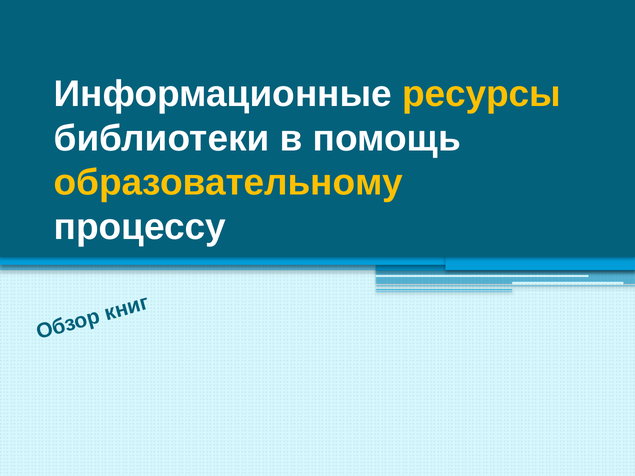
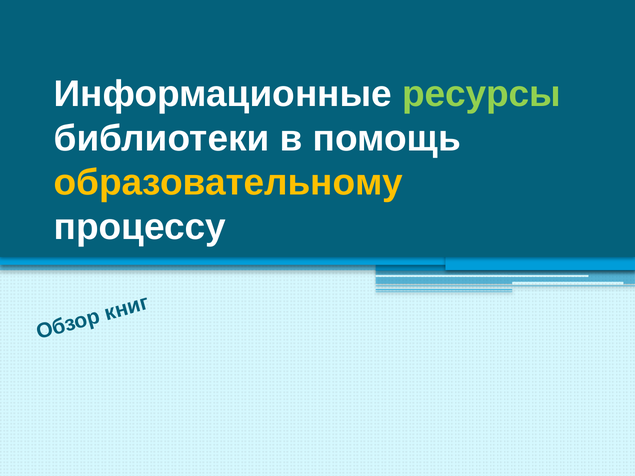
ресурсы colour: yellow -> light green
